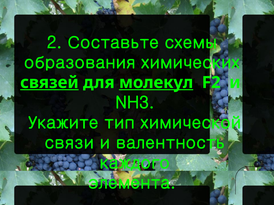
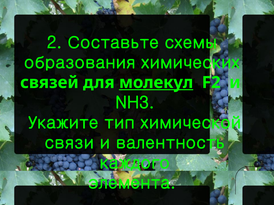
связей underline: present -> none
